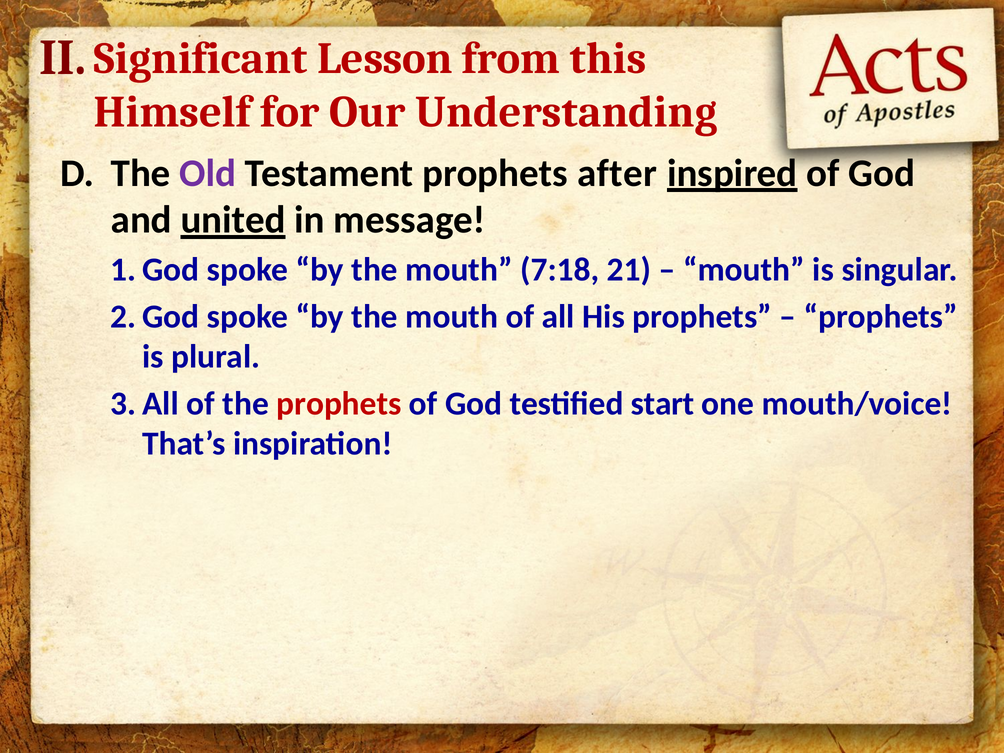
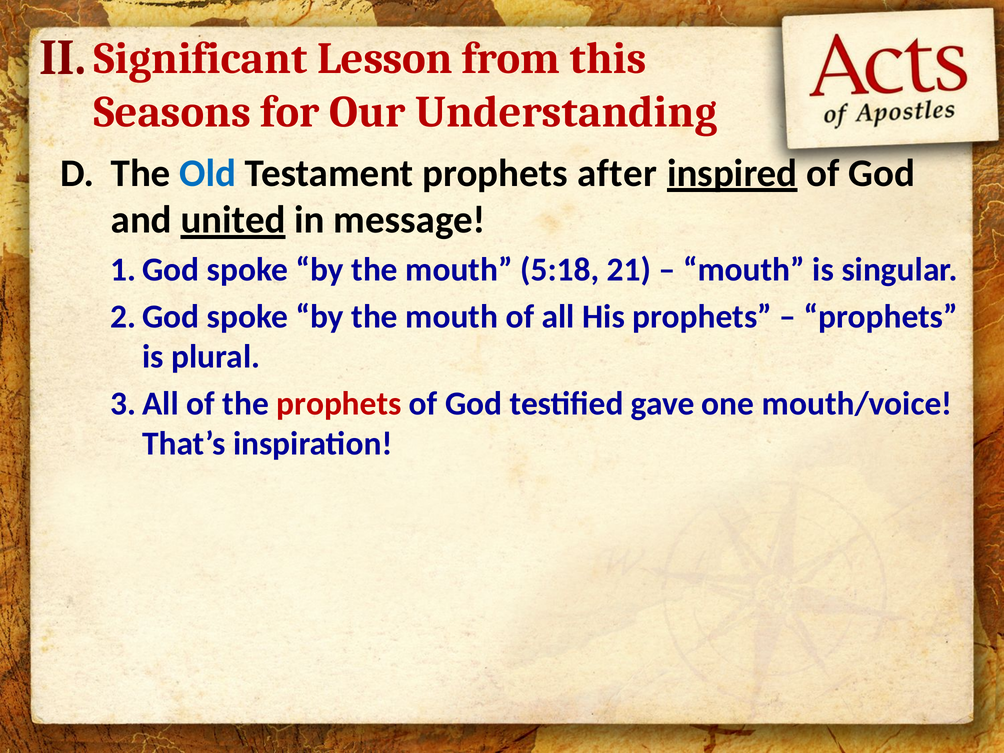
Himself: Himself -> Seasons
Old colour: purple -> blue
7:18: 7:18 -> 5:18
start: start -> gave
